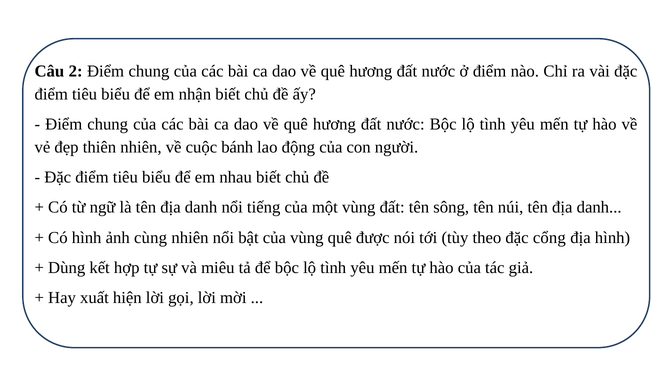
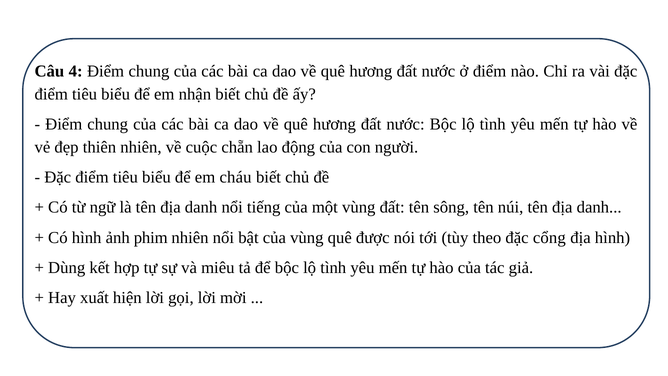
2: 2 -> 4
bánh: bánh -> chẵn
nhau: nhau -> cháu
cùng: cùng -> phim
